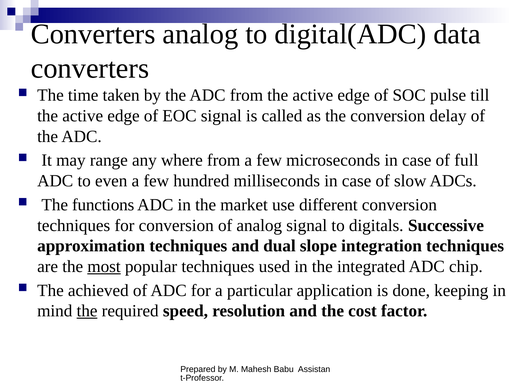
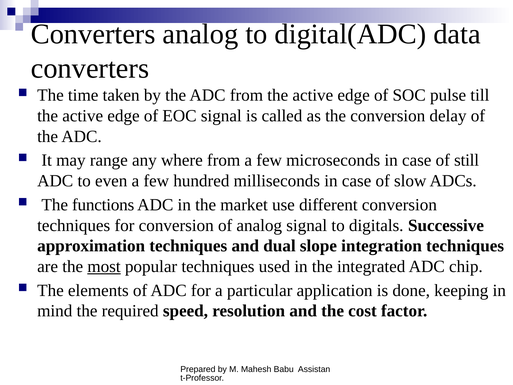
full: full -> still
achieved: achieved -> elements
the at (87, 311) underline: present -> none
